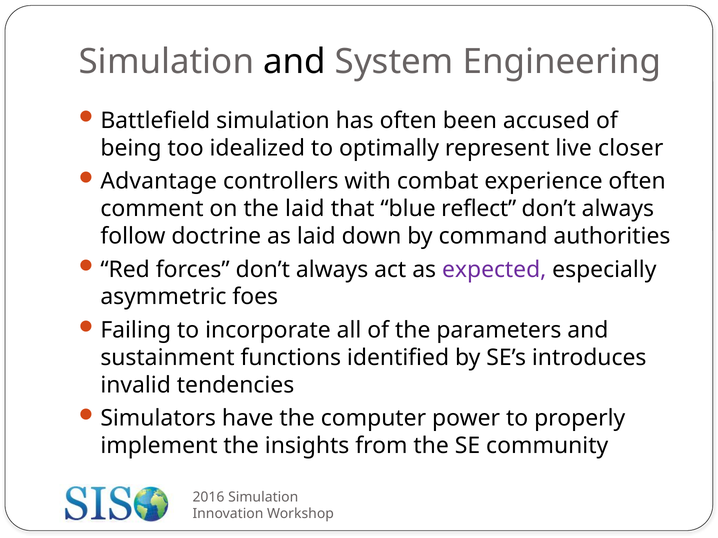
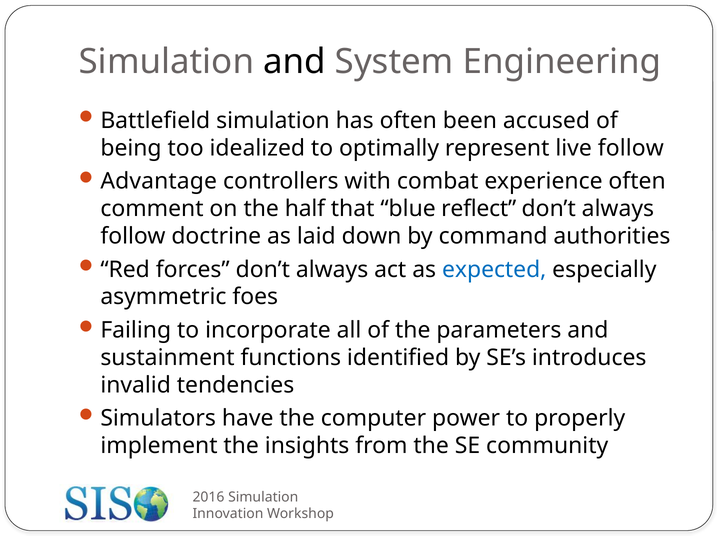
live closer: closer -> follow
the laid: laid -> half
expected colour: purple -> blue
